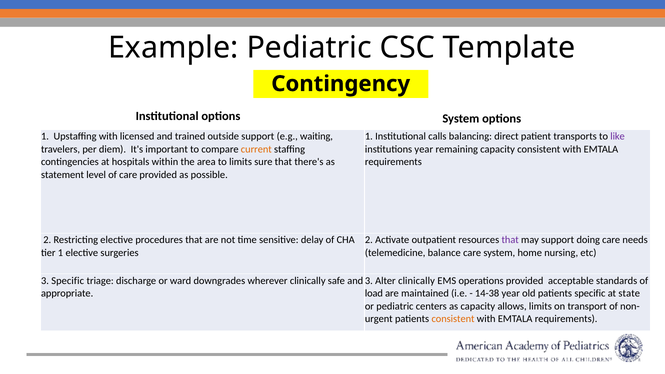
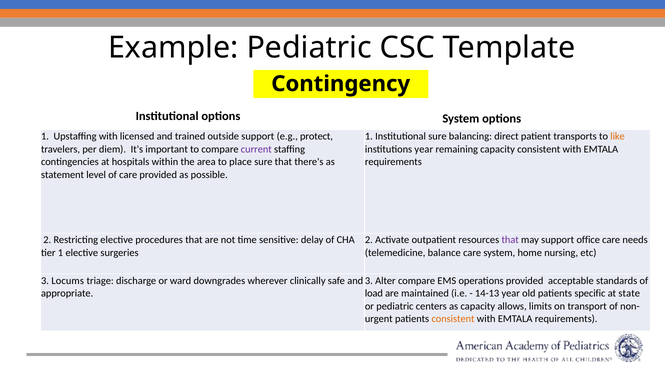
waiting: waiting -> protect
Institutional calls: calls -> sure
like colour: purple -> orange
current colour: orange -> purple
to limits: limits -> place
doing: doing -> office
3 Specific: Specific -> Locums
Alter clinically: clinically -> compare
14-38: 14-38 -> 14-13
